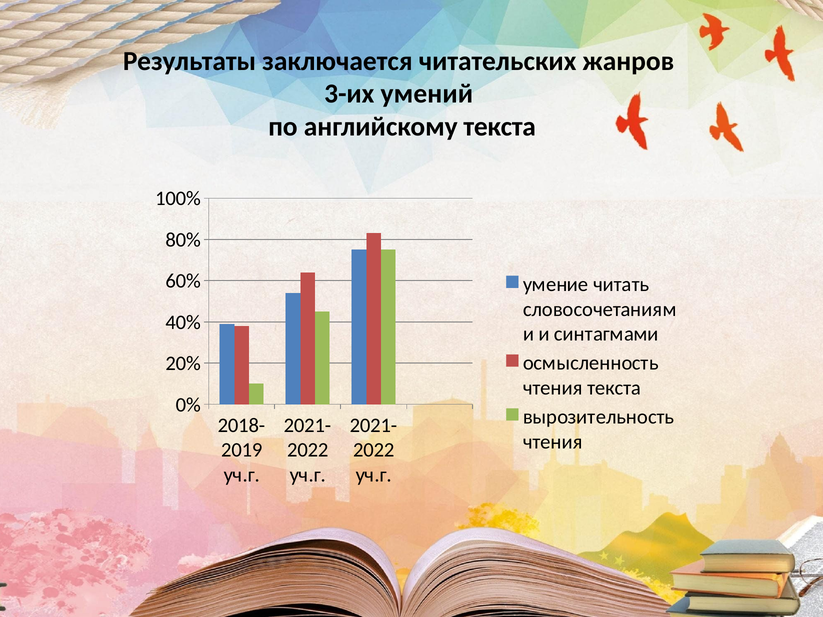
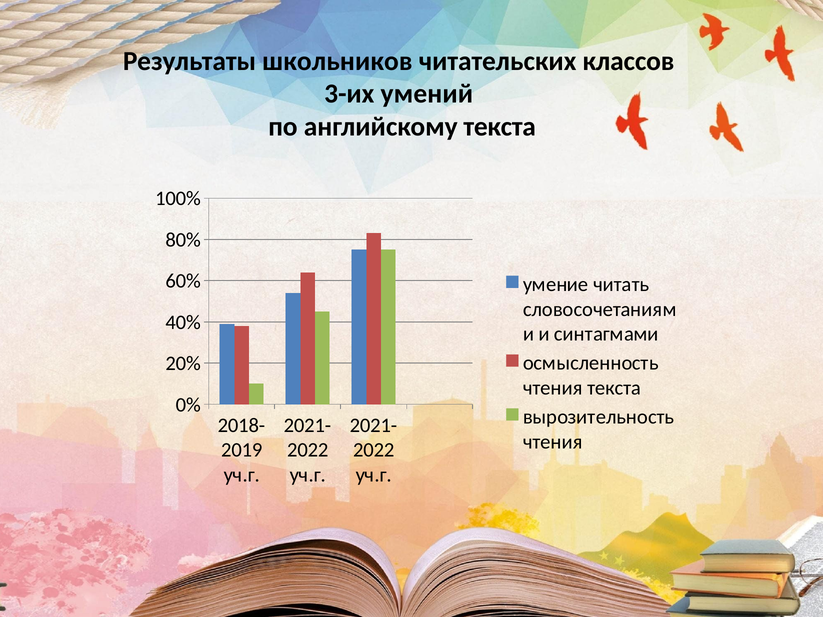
заключается: заключается -> школьников
жанров: жанров -> классов
